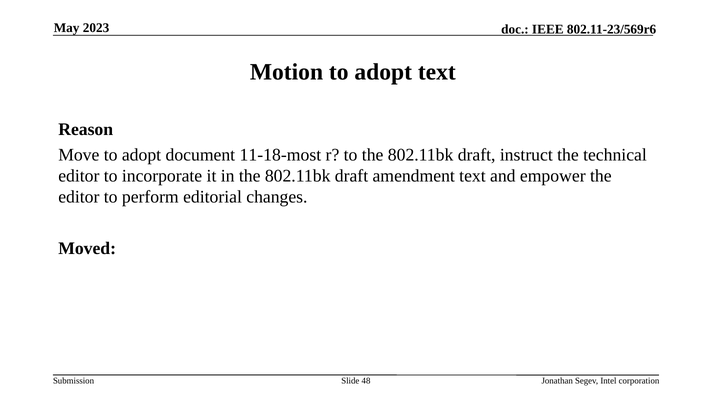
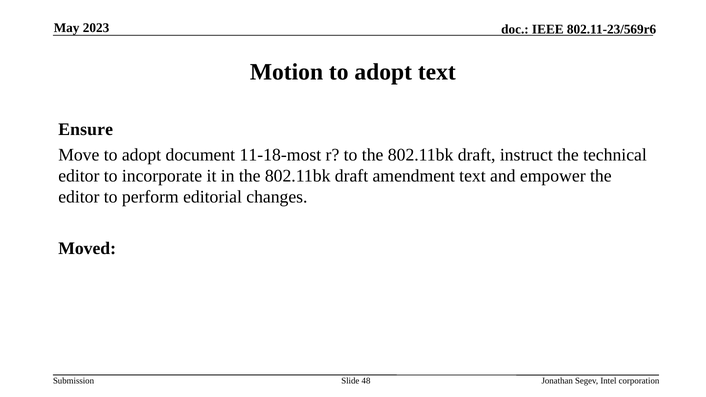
Reason: Reason -> Ensure
